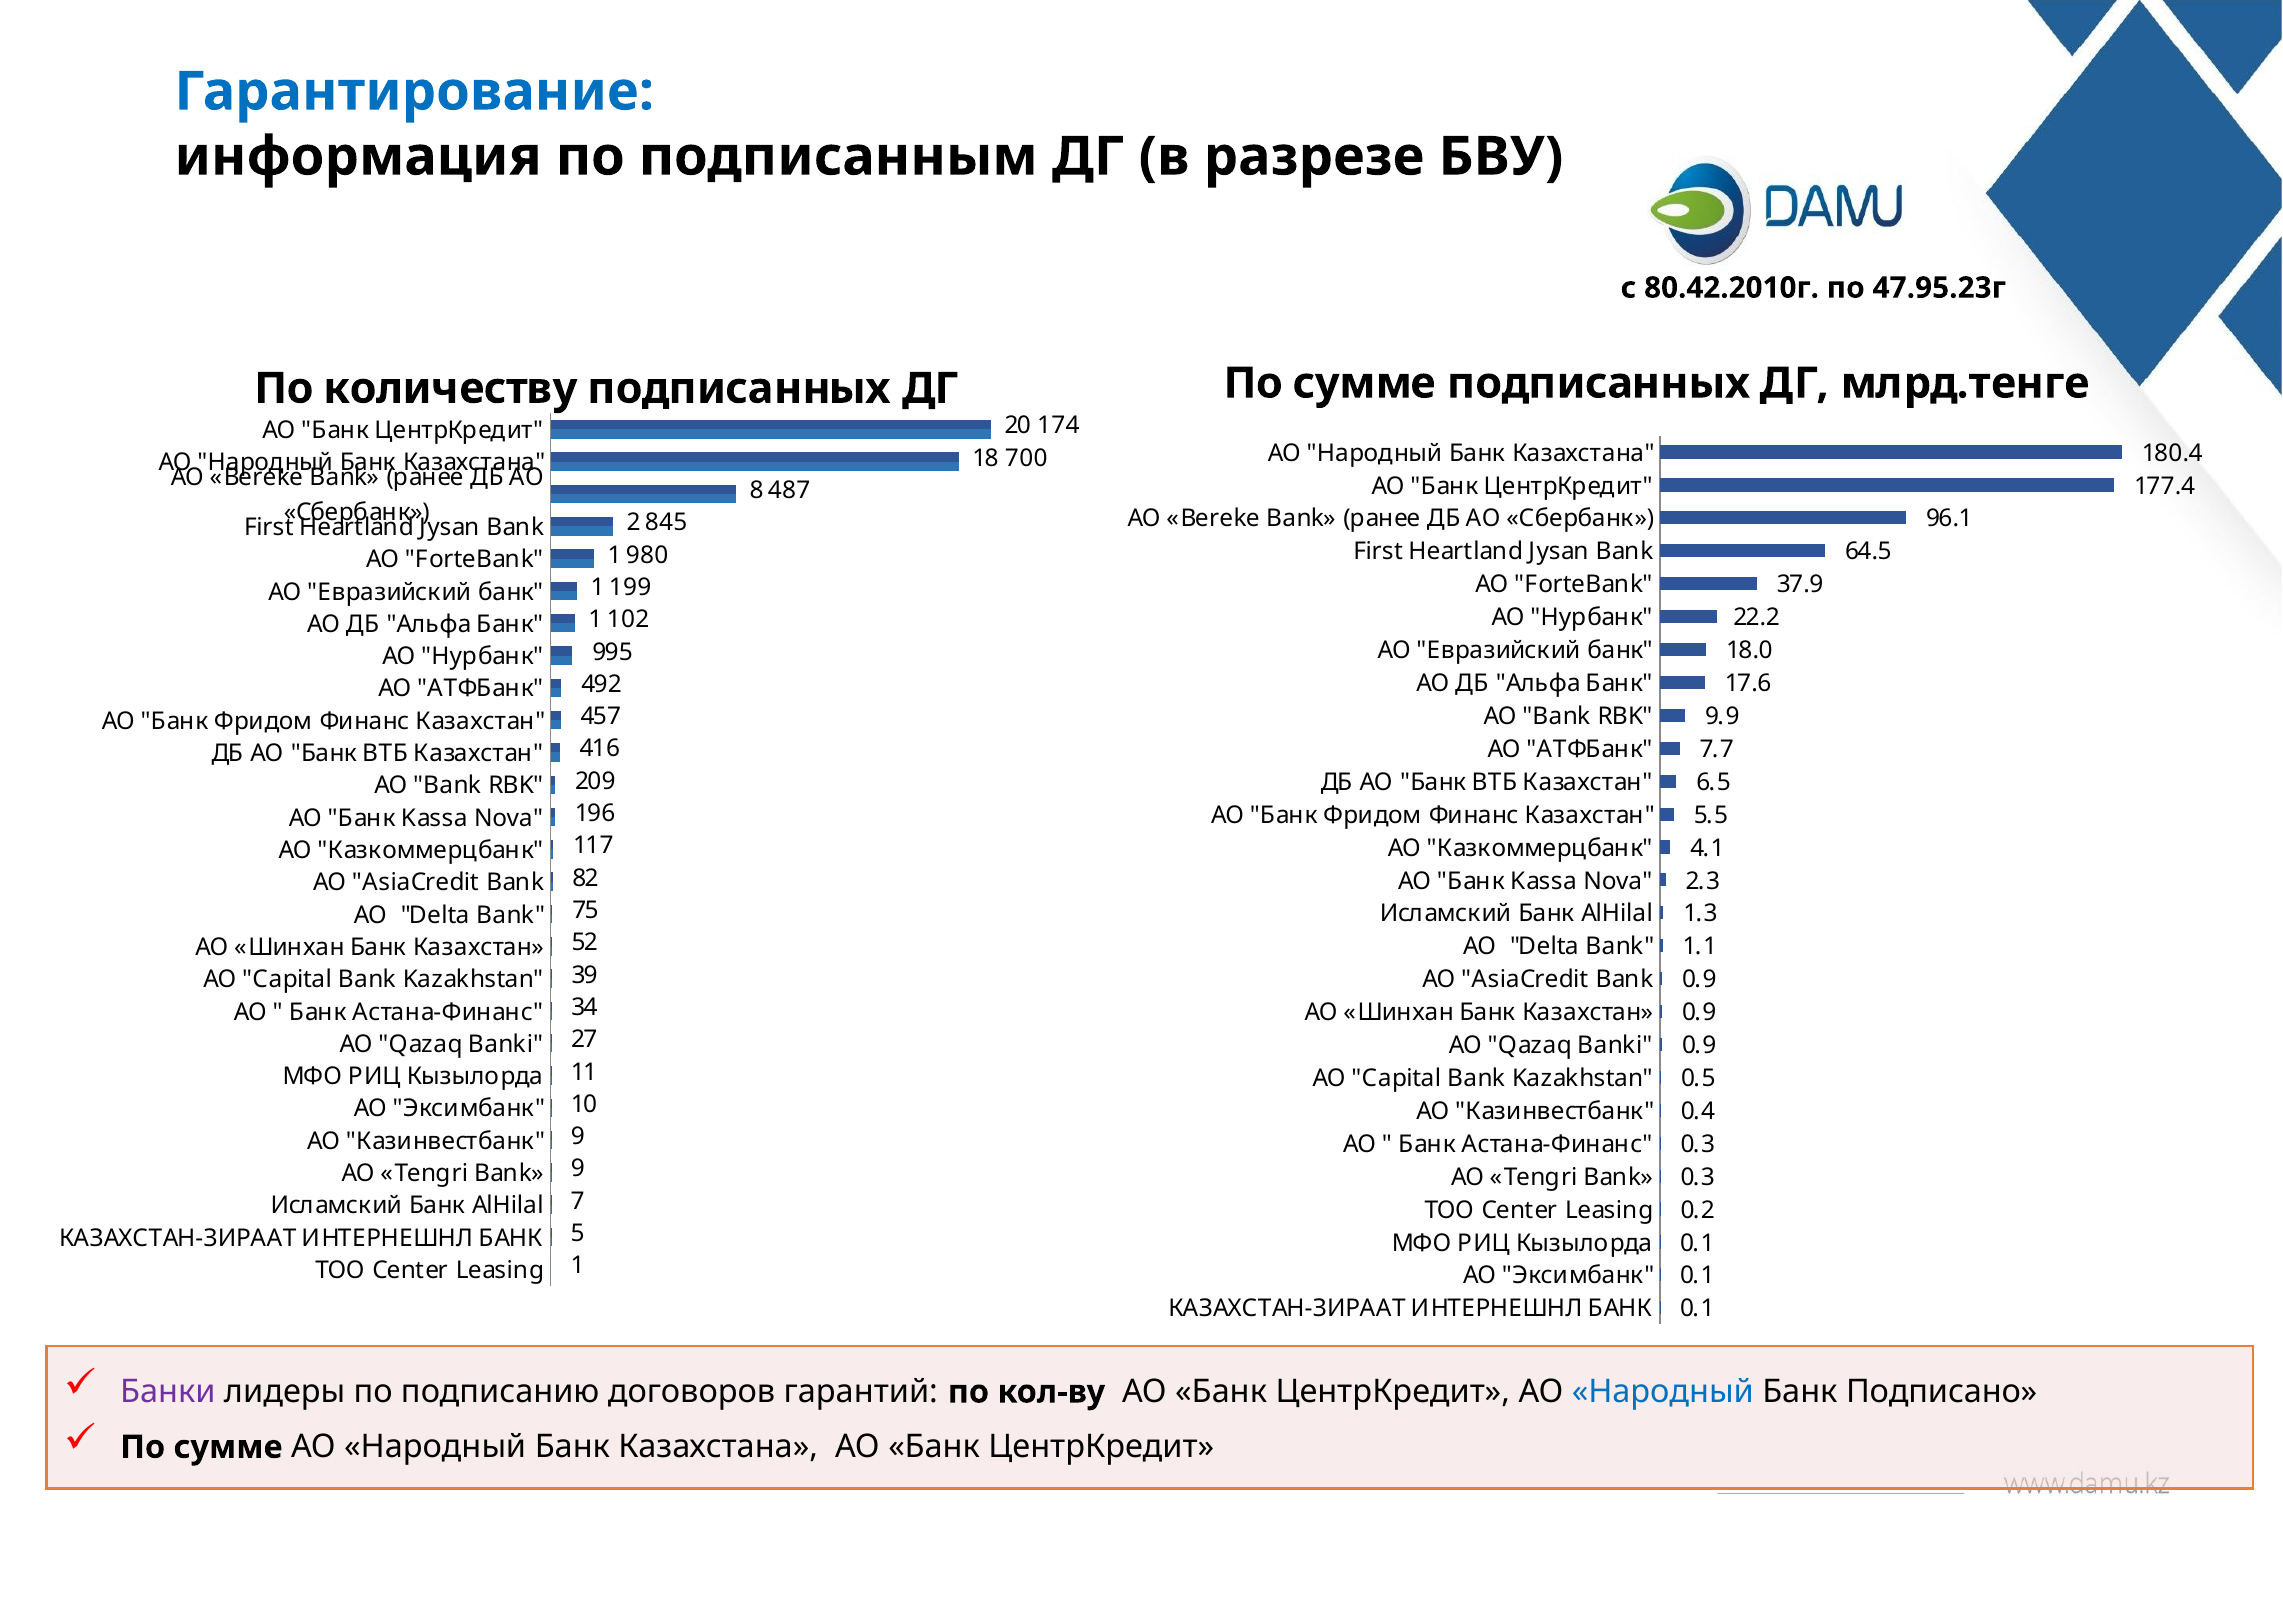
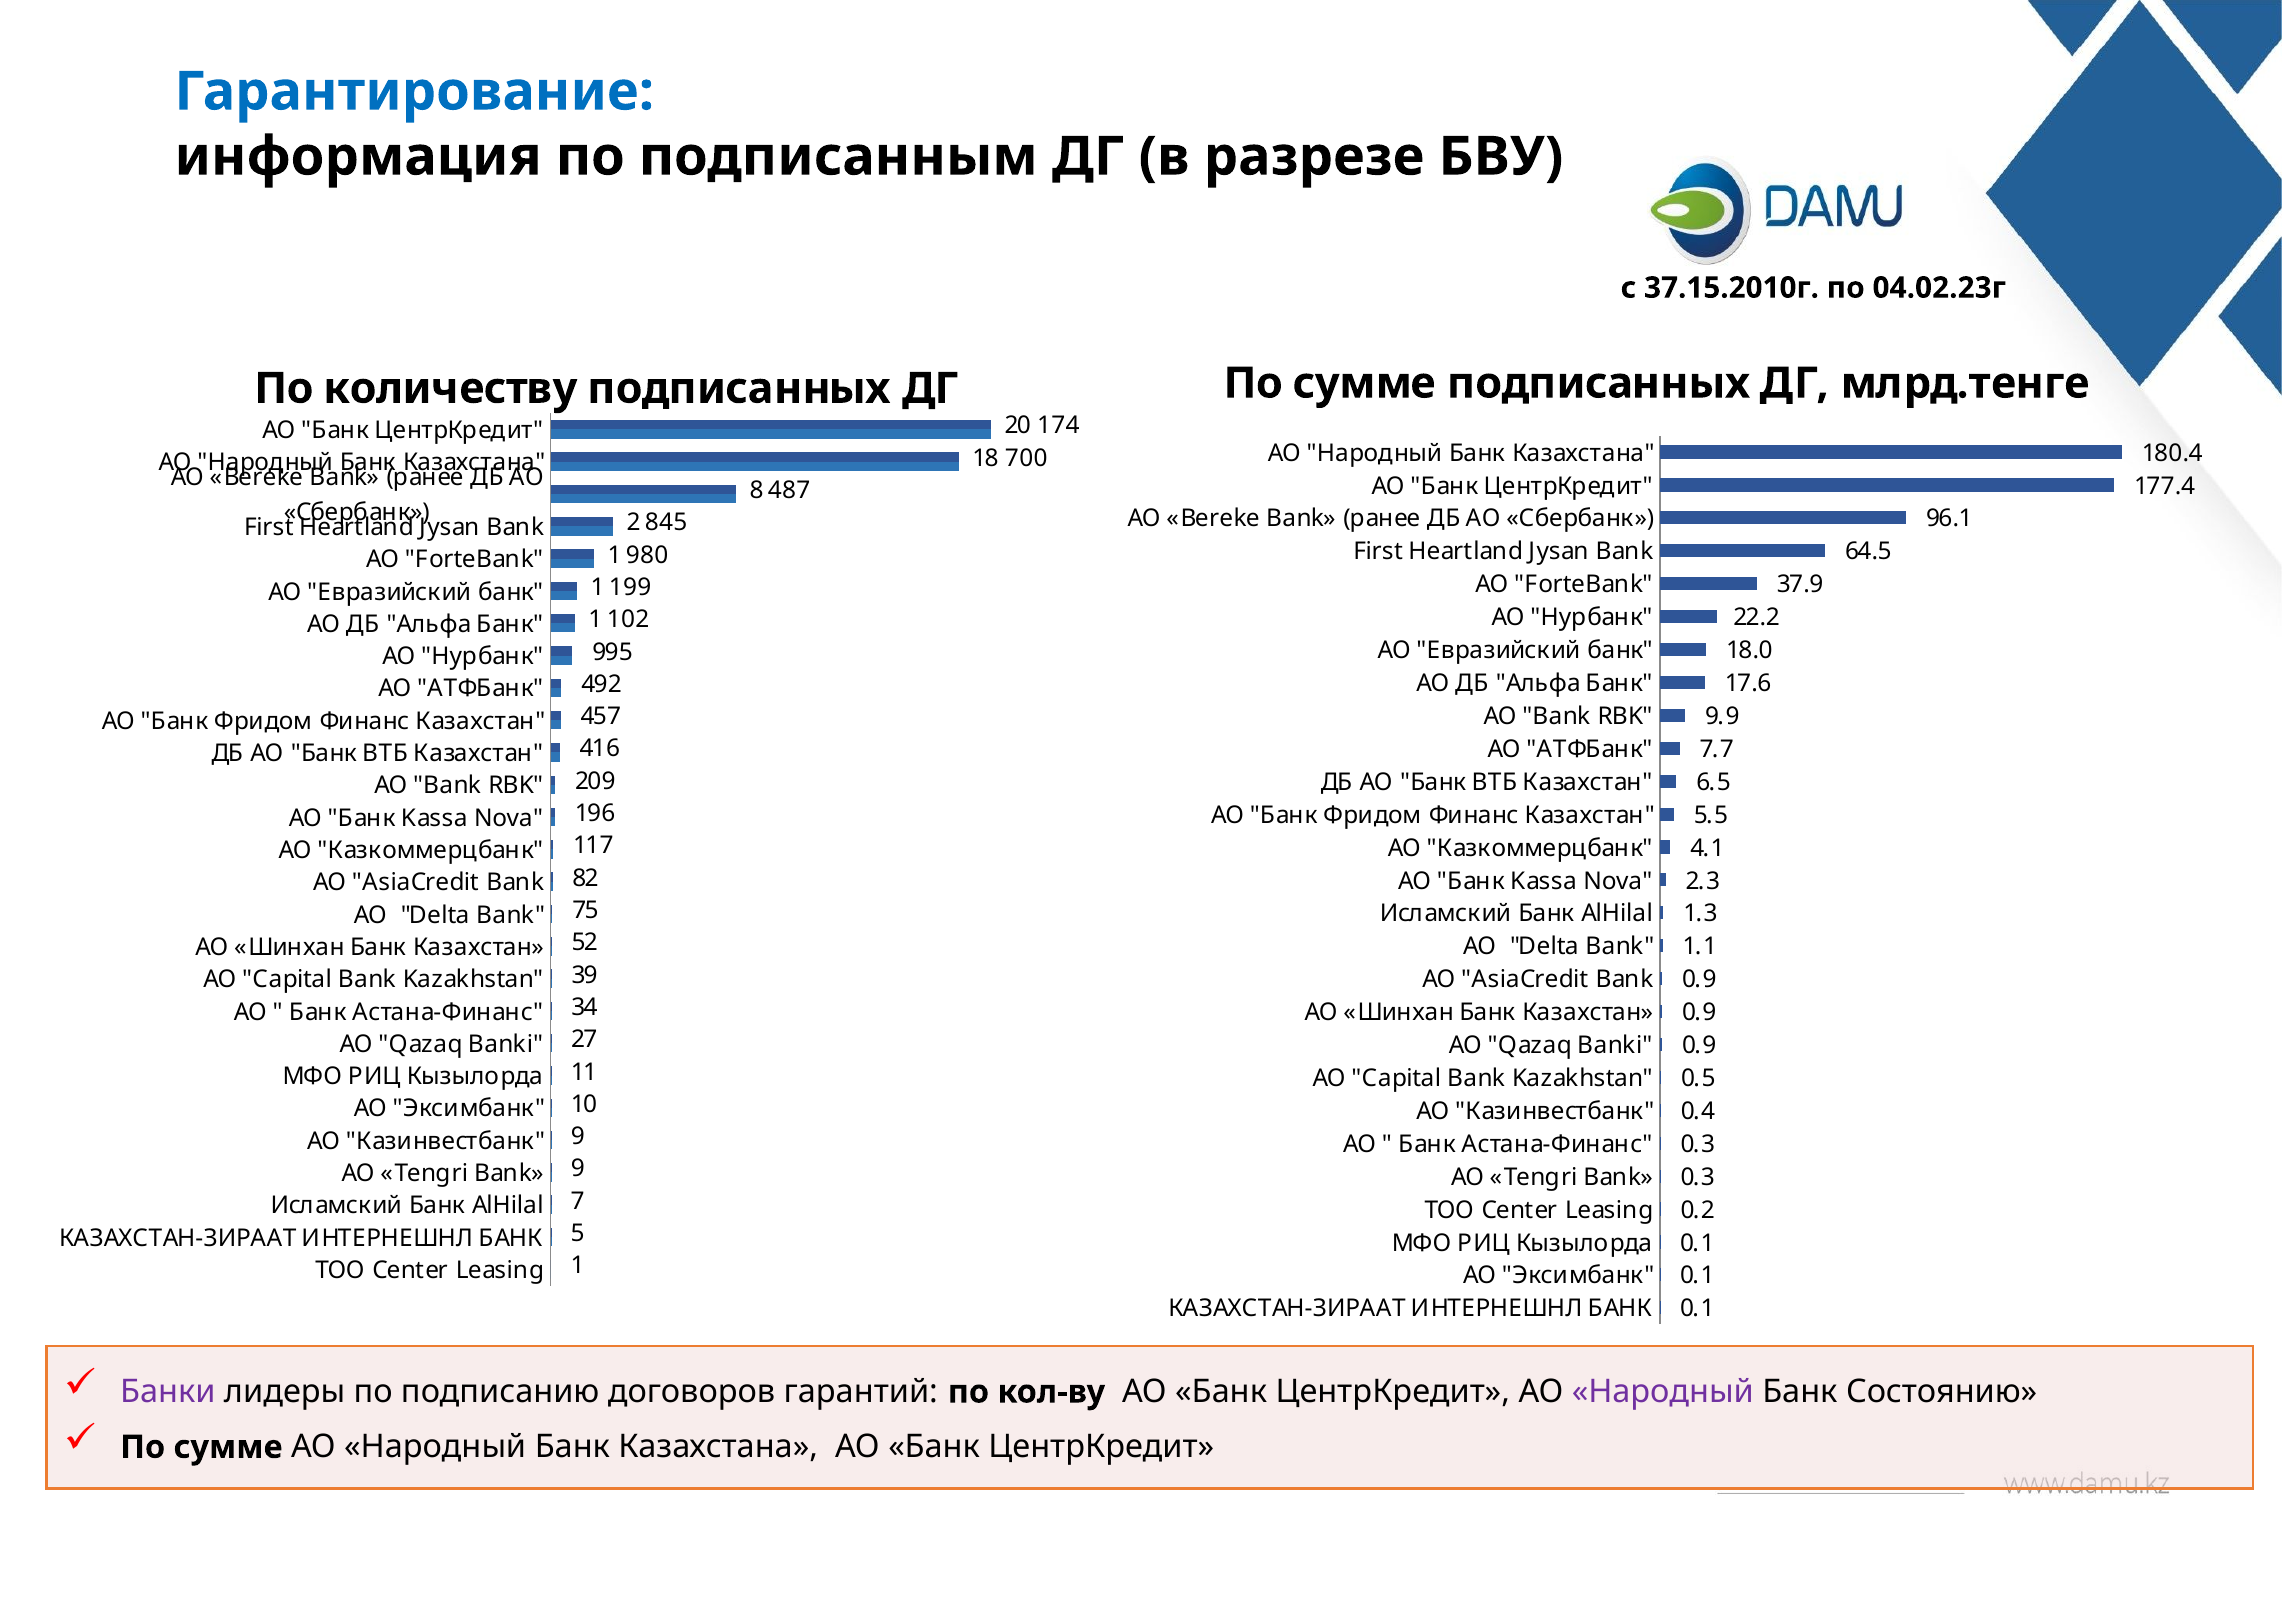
80.42.2010г: 80.42.2010г -> 37.15.2010г
47.95.23г: 47.95.23г -> 04.02.23г
Народный at (1663, 1392) colour: blue -> purple
Подписано: Подписано -> Состоянию
